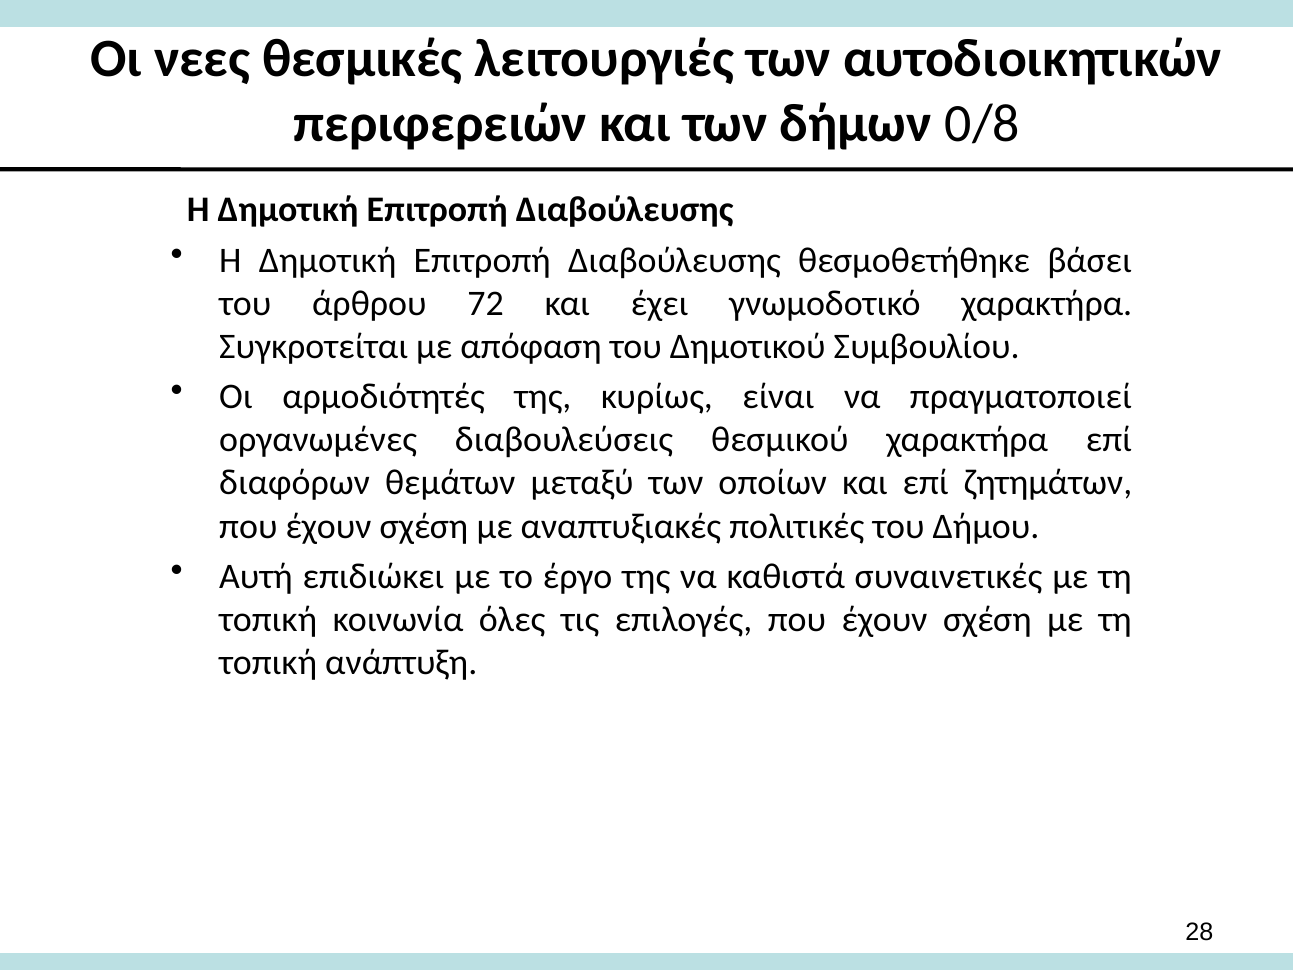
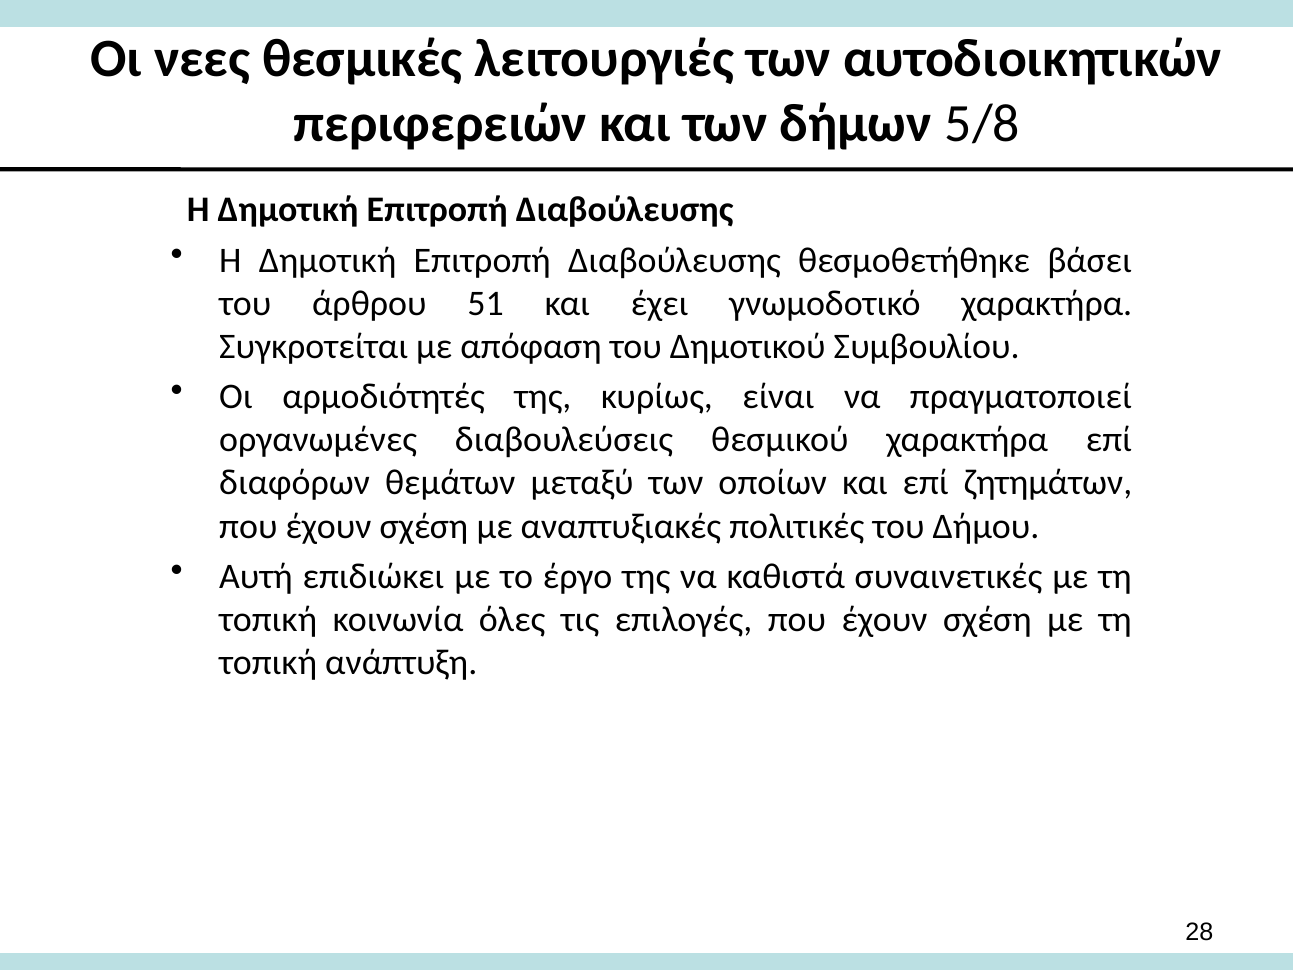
0/8: 0/8 -> 5/8
72: 72 -> 51
